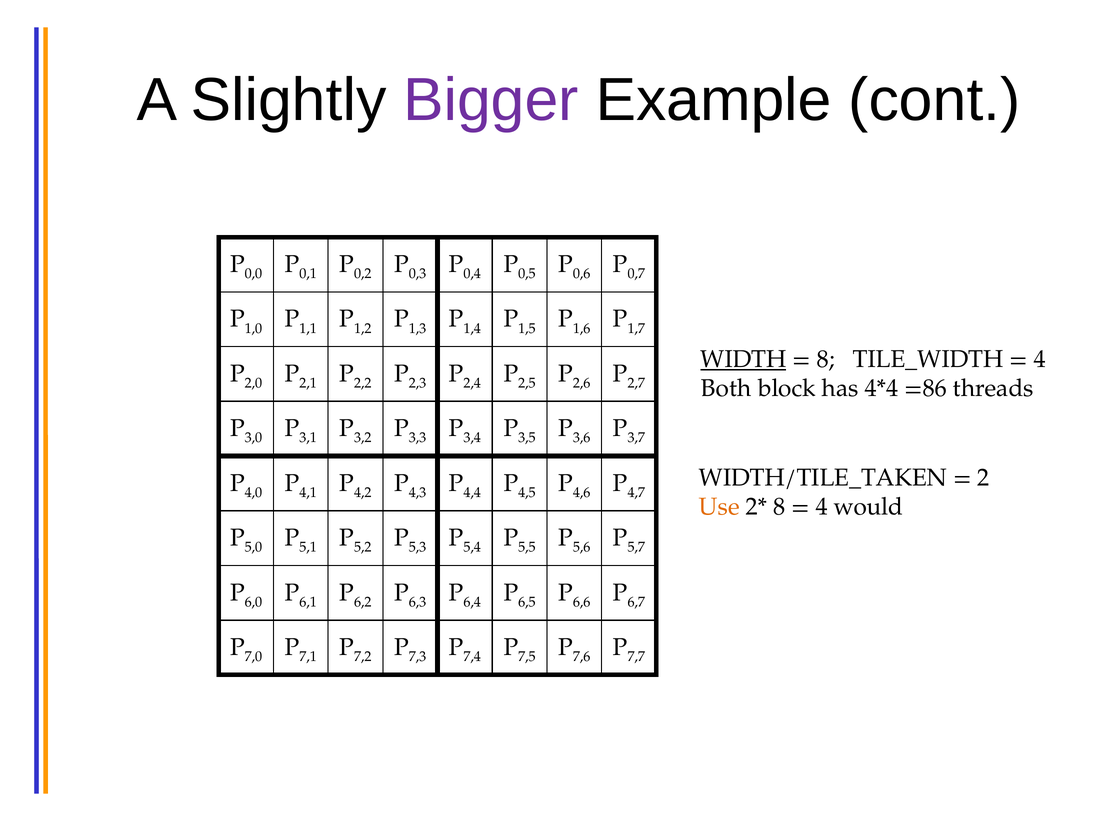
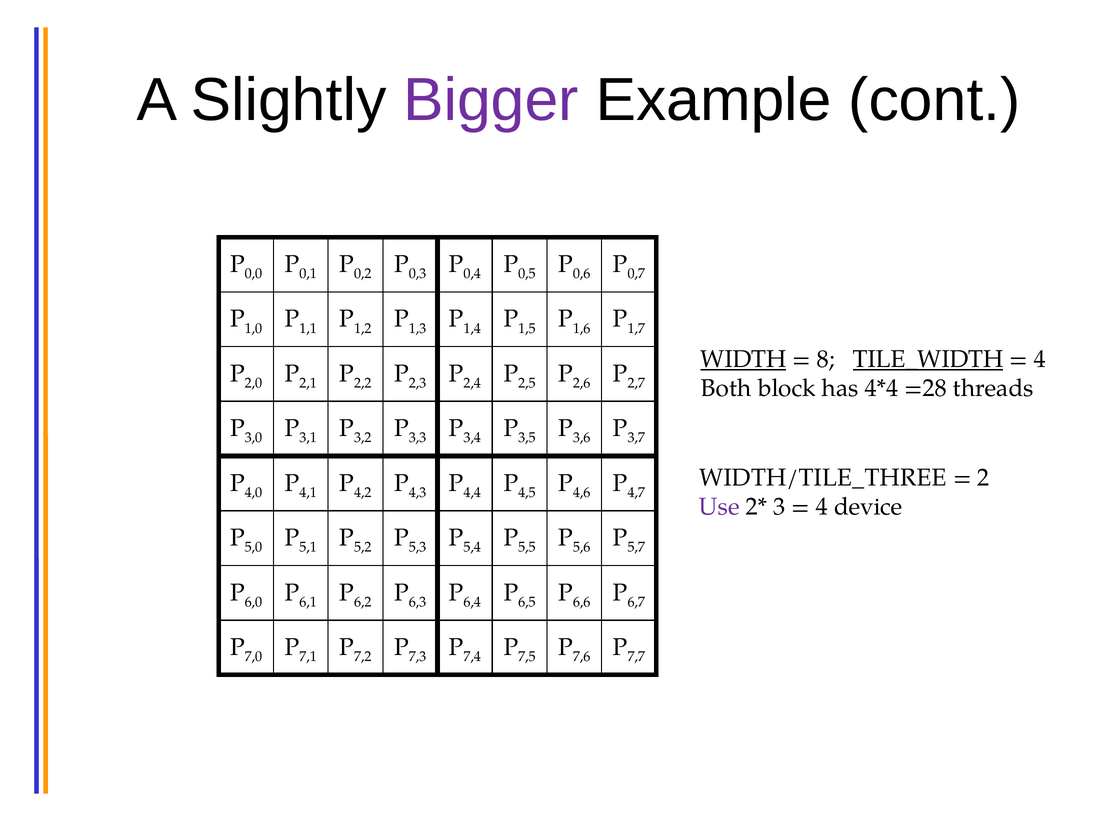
TILE_WIDTH underline: none -> present
=86: =86 -> =28
WIDTH/TILE_TAKEN: WIDTH/TILE_TAKEN -> WIDTH/TILE_THREE
Use colour: orange -> purple
8 at (779, 507): 8 -> 3
would: would -> device
